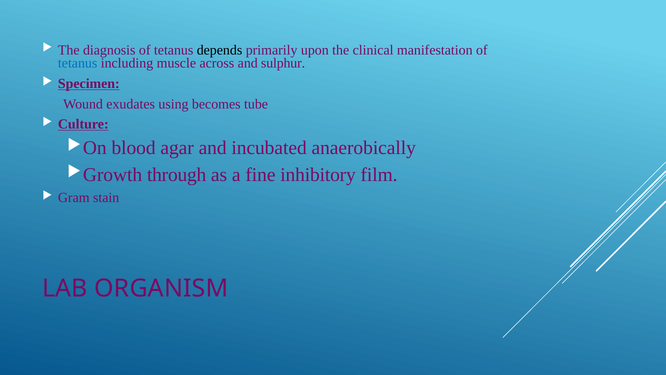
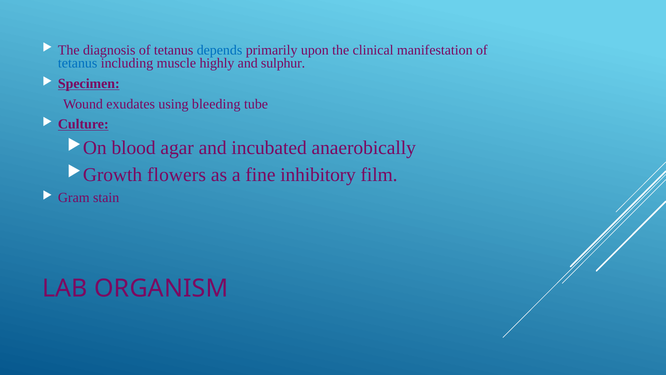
depends colour: black -> blue
across: across -> highly
becomes: becomes -> bleeding
through: through -> flowers
